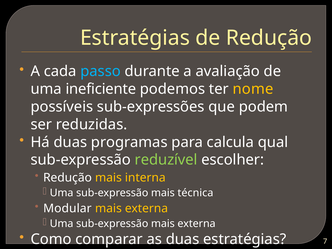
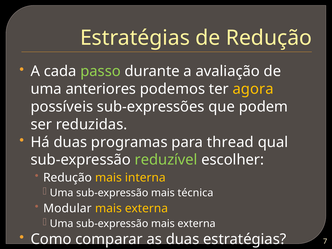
passo colour: light blue -> light green
ineficiente: ineficiente -> anteriores
nome: nome -> agora
calcula: calcula -> thread
